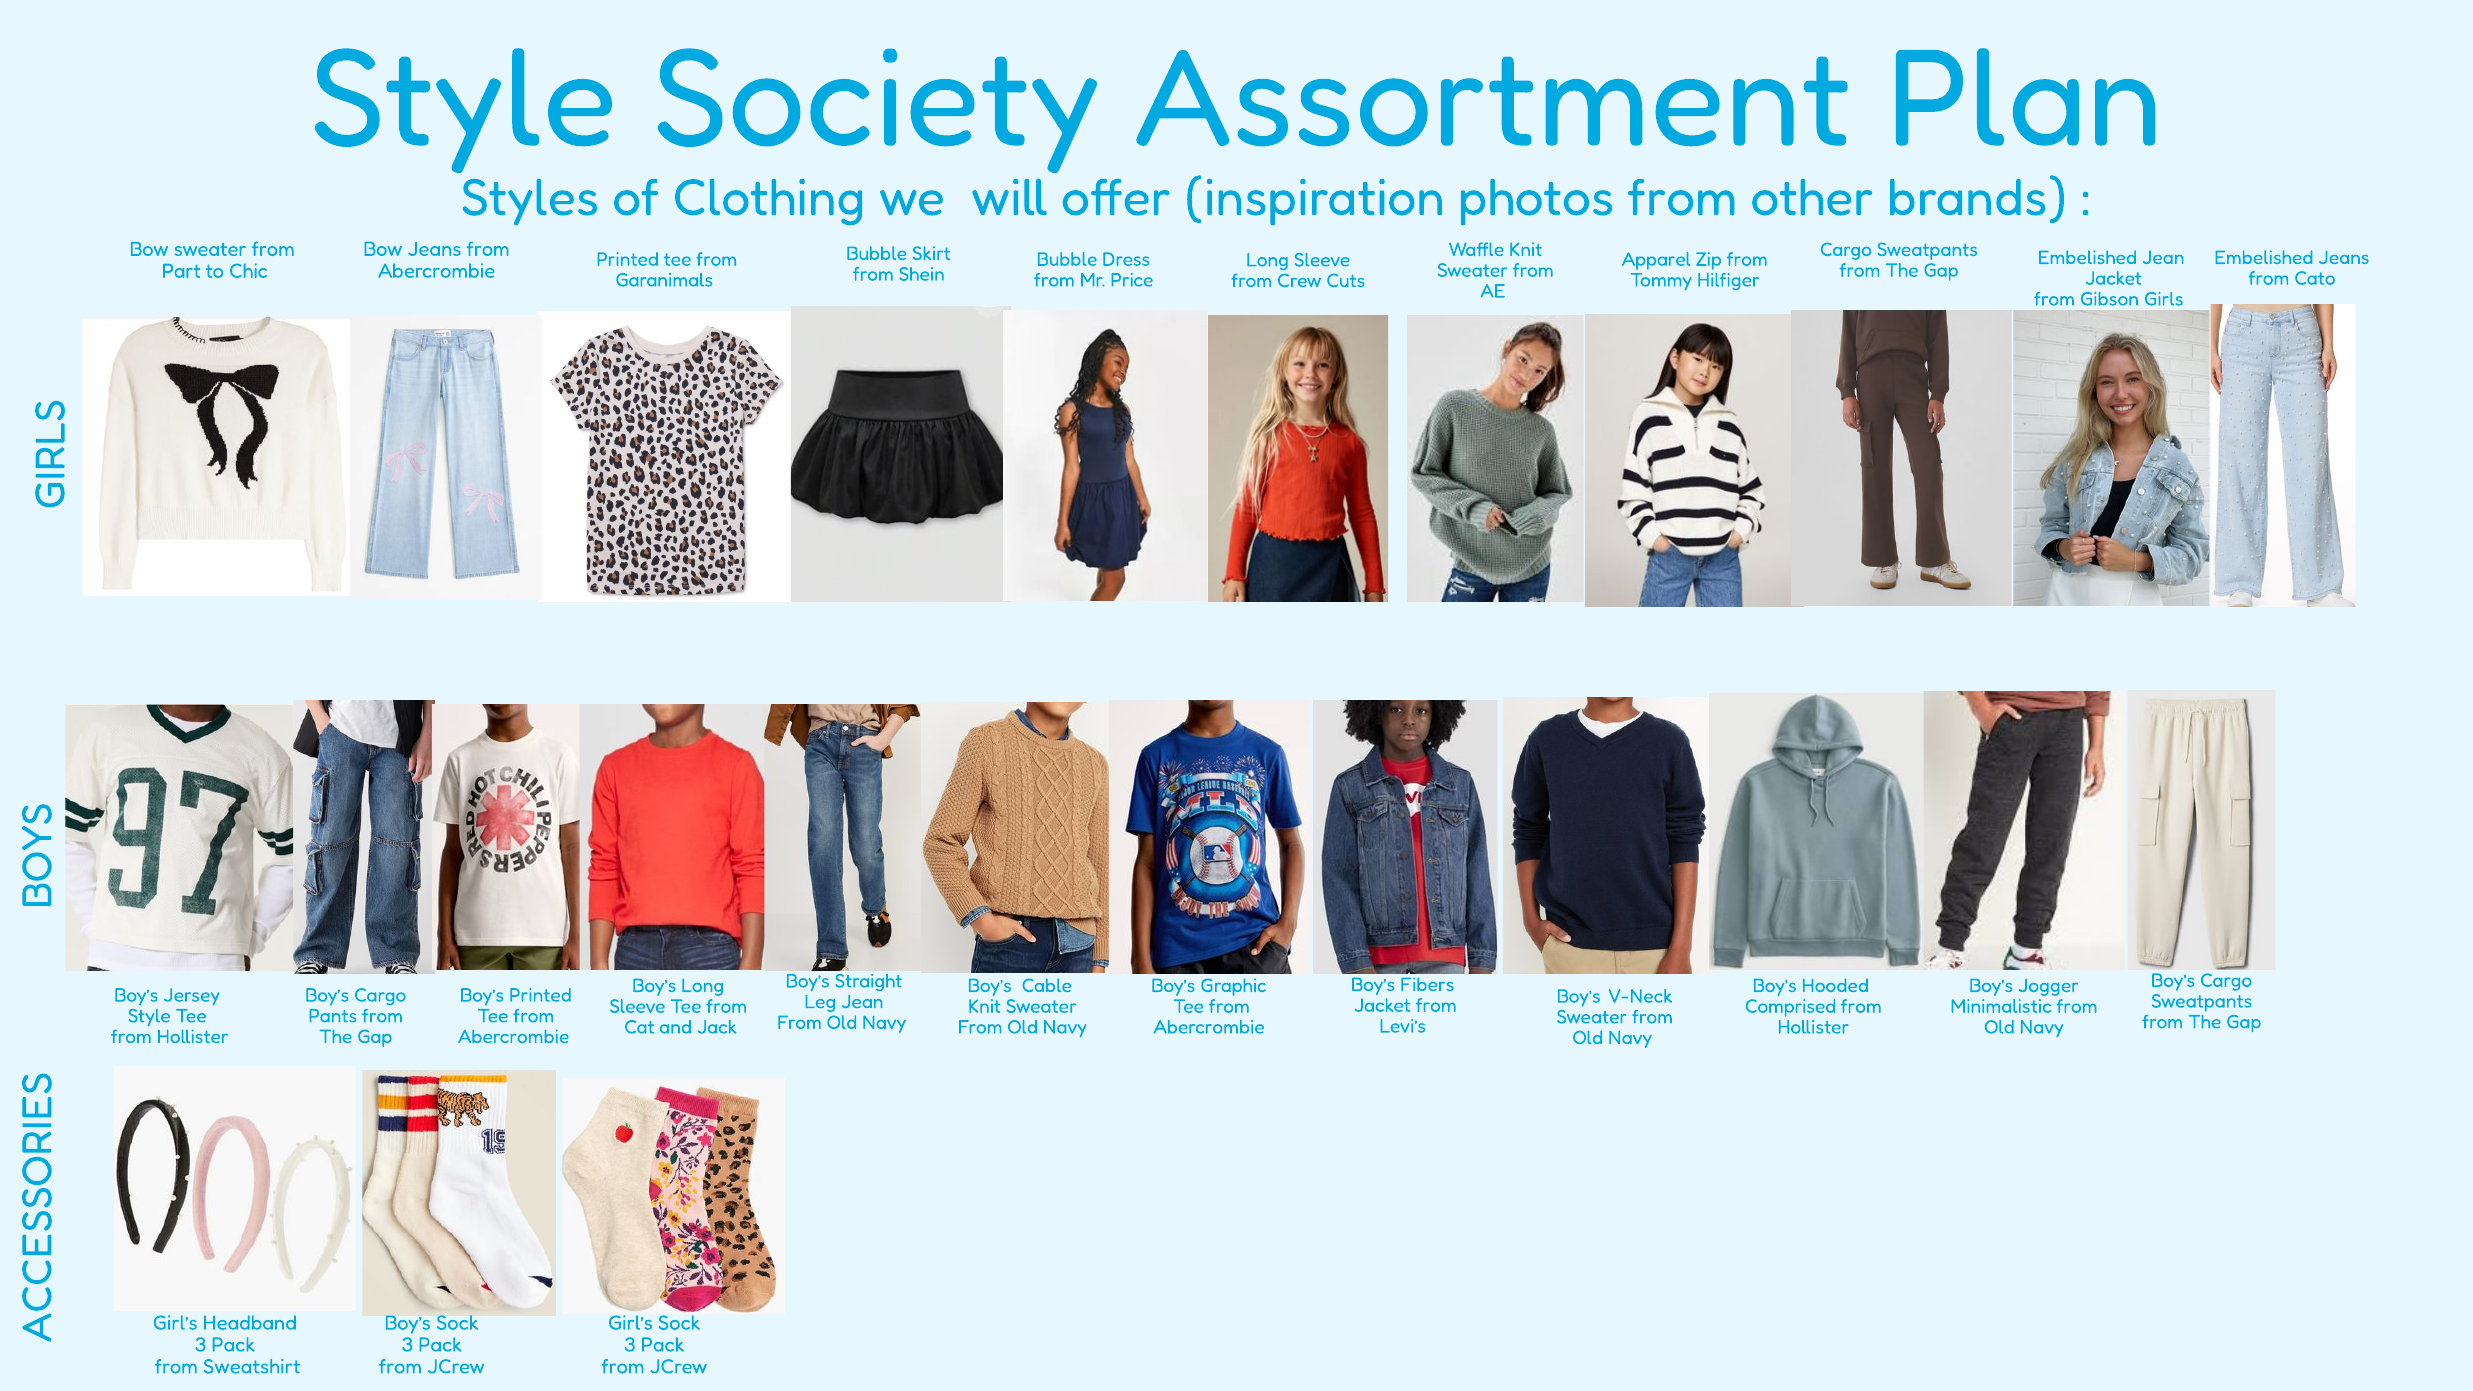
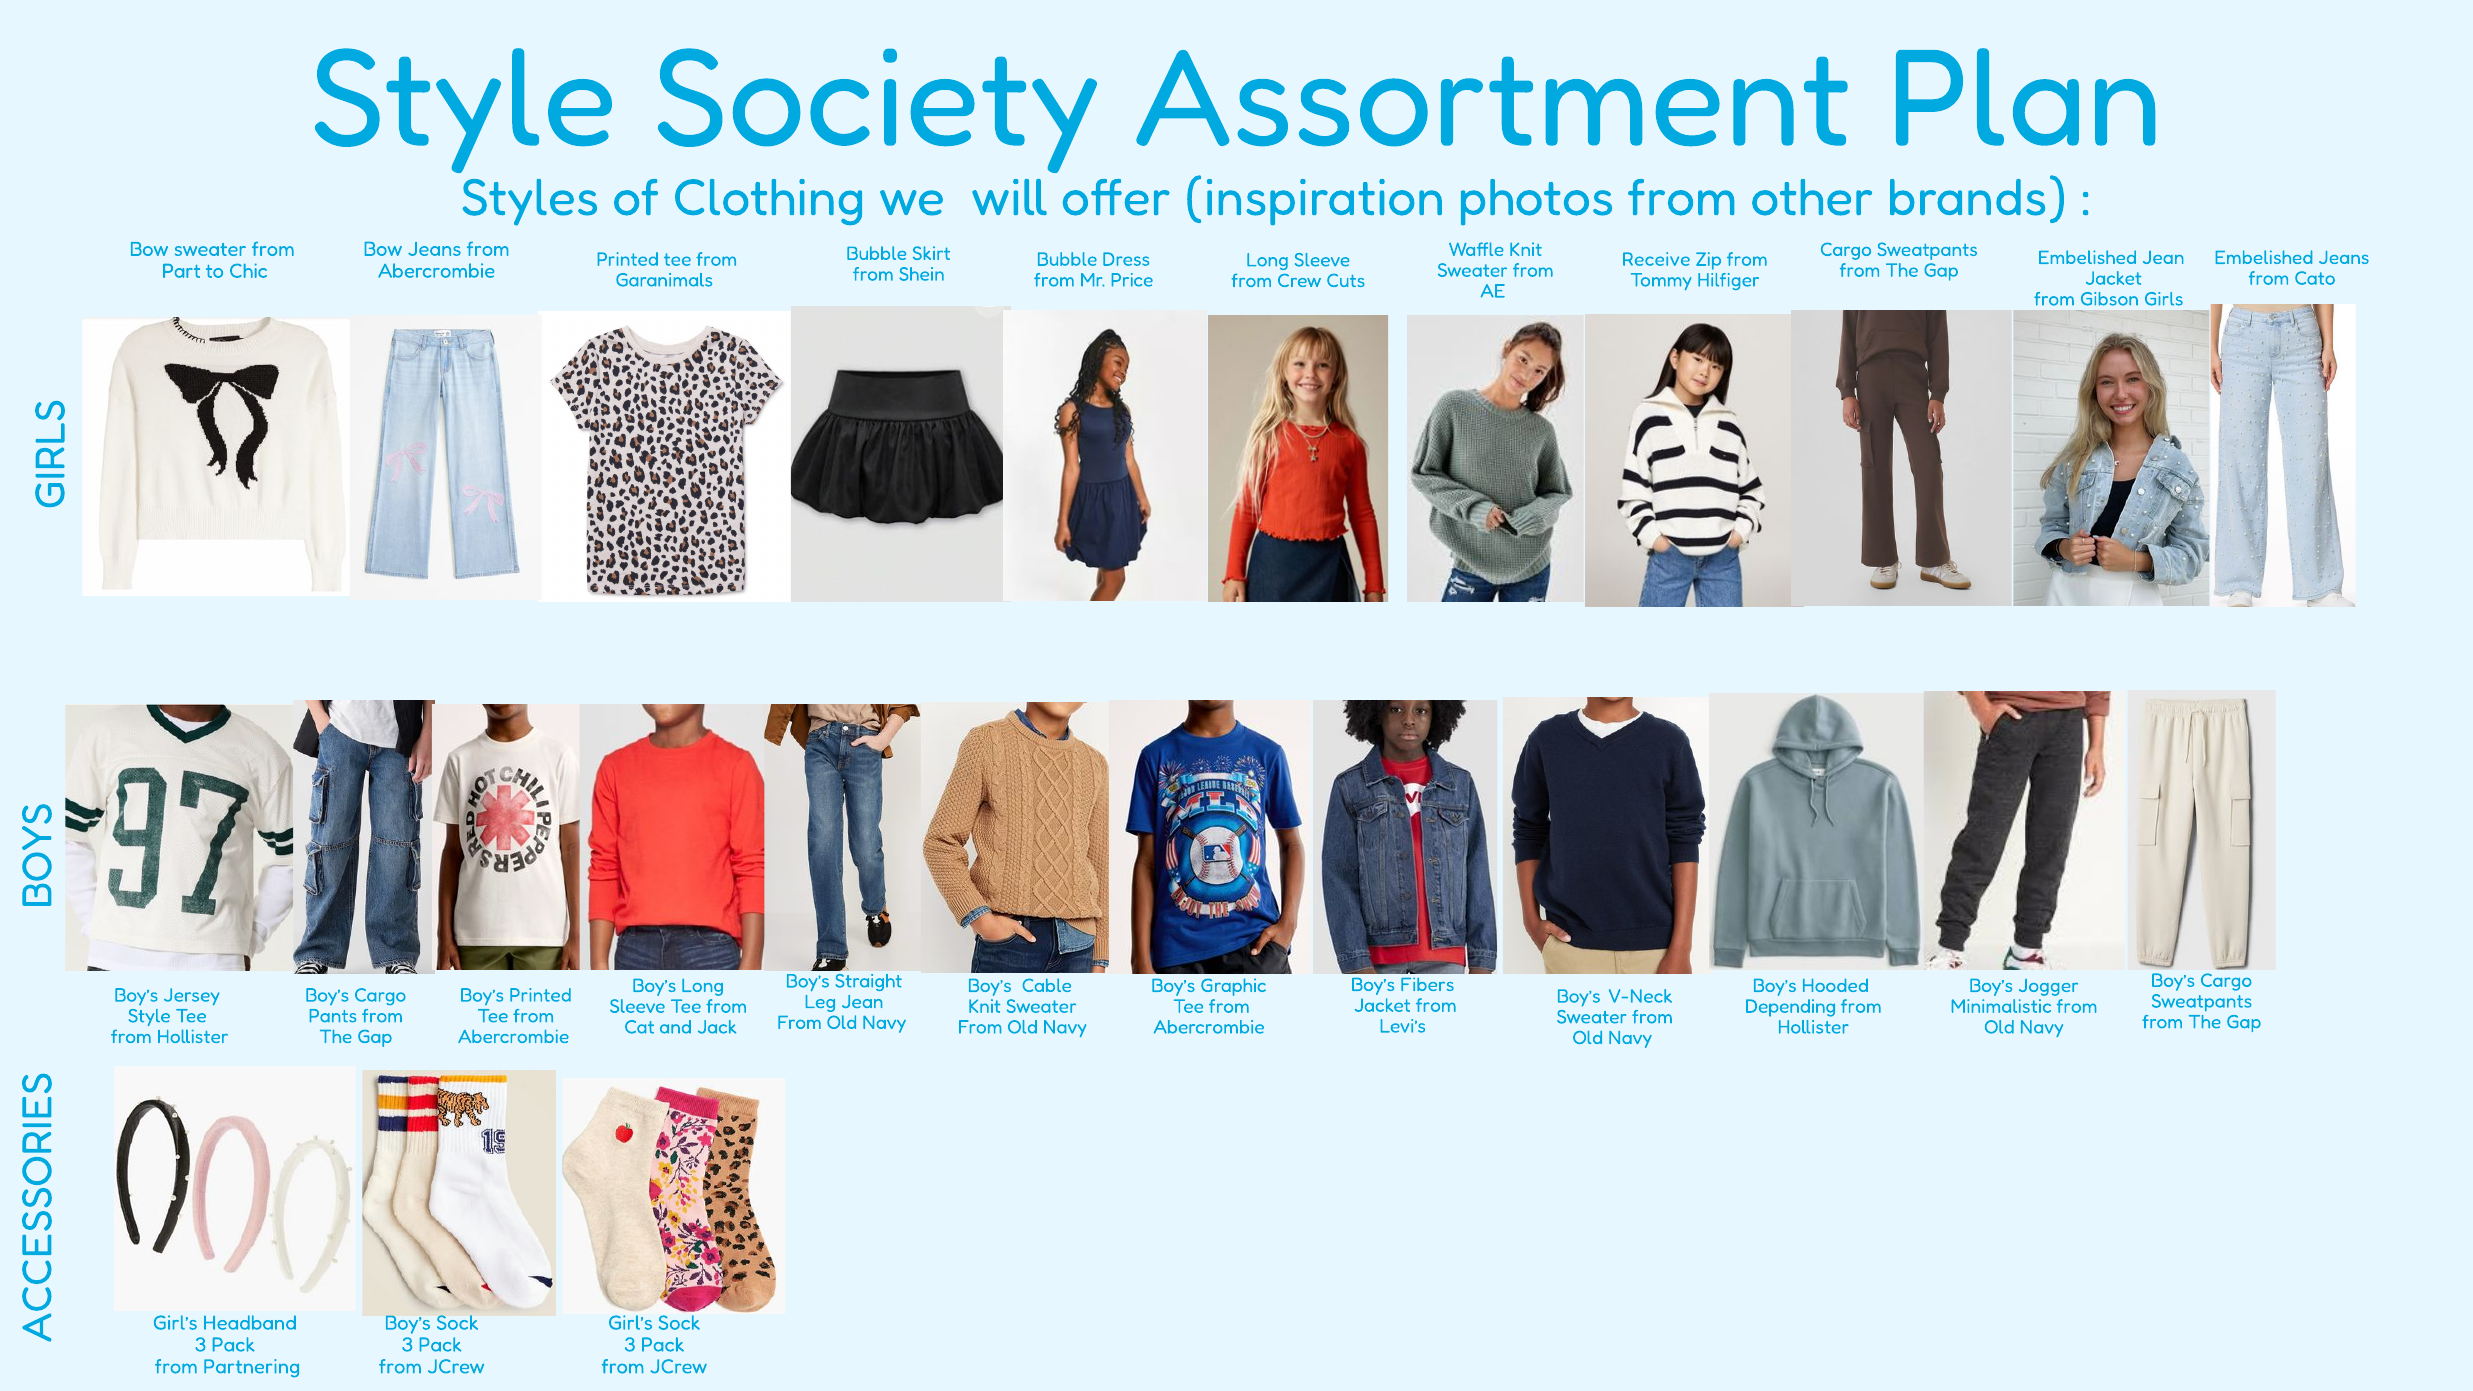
Apparel: Apparel -> Receive
Comprised: Comprised -> Depending
Sweatshirt: Sweatshirt -> Partnering
